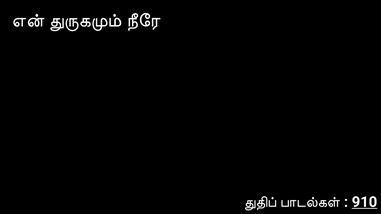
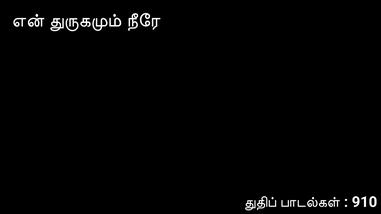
910 underline: present -> none
